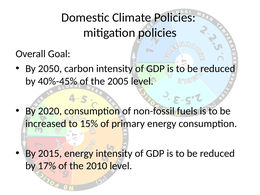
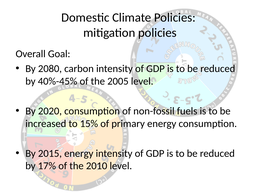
2050: 2050 -> 2080
